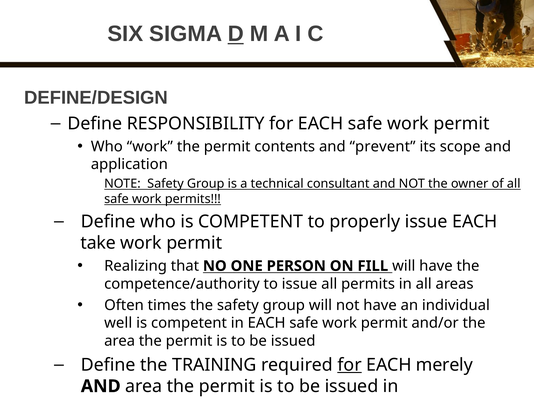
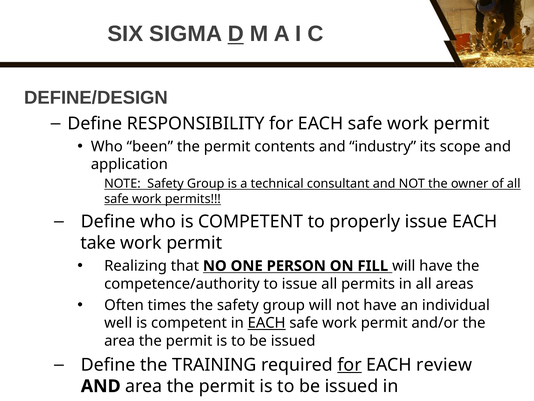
Who work: work -> been
prevent: prevent -> industry
EACH at (267, 323) underline: none -> present
merely: merely -> review
